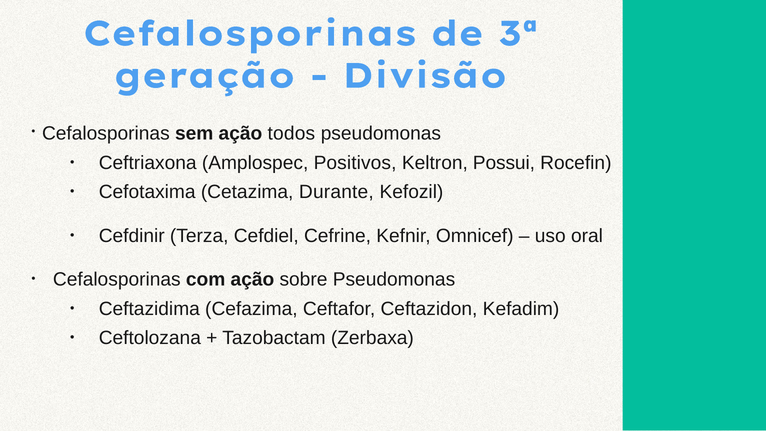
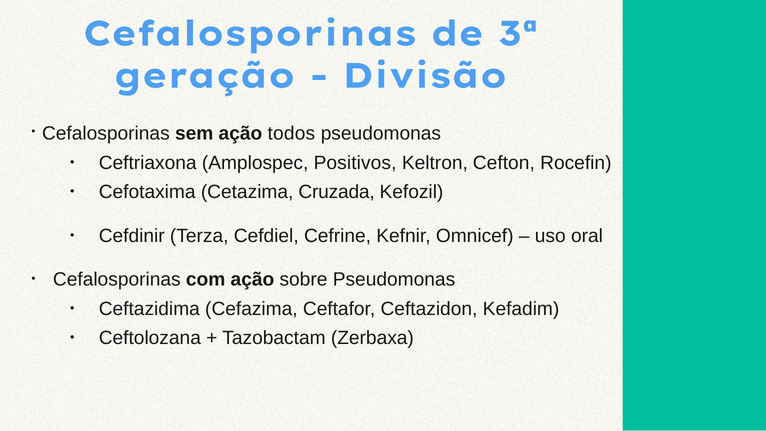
Possui: Possui -> Cefton
Durante: Durante -> Cruzada
